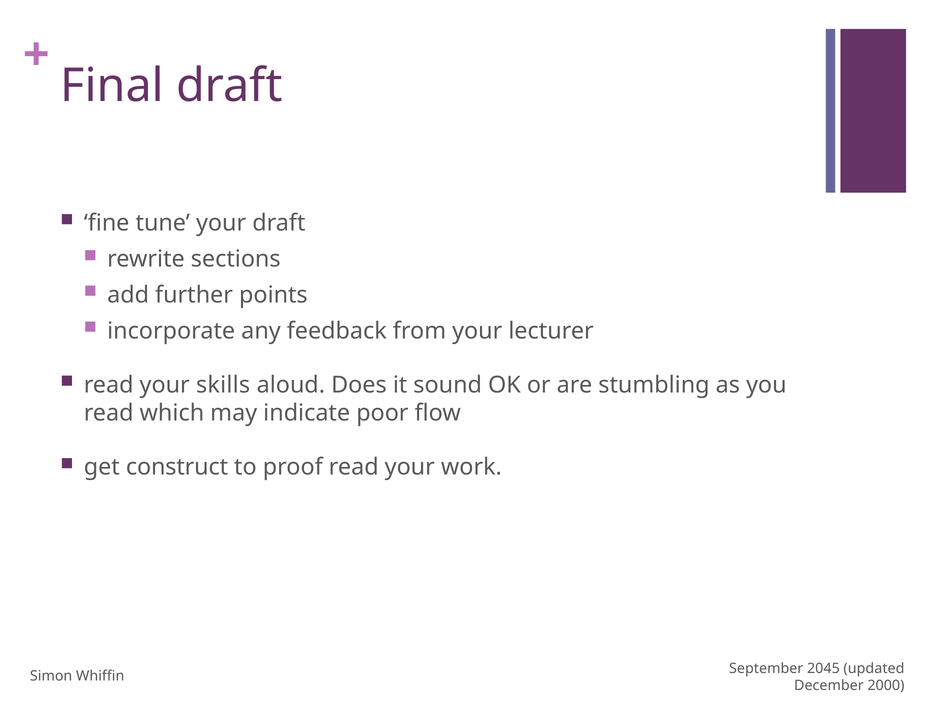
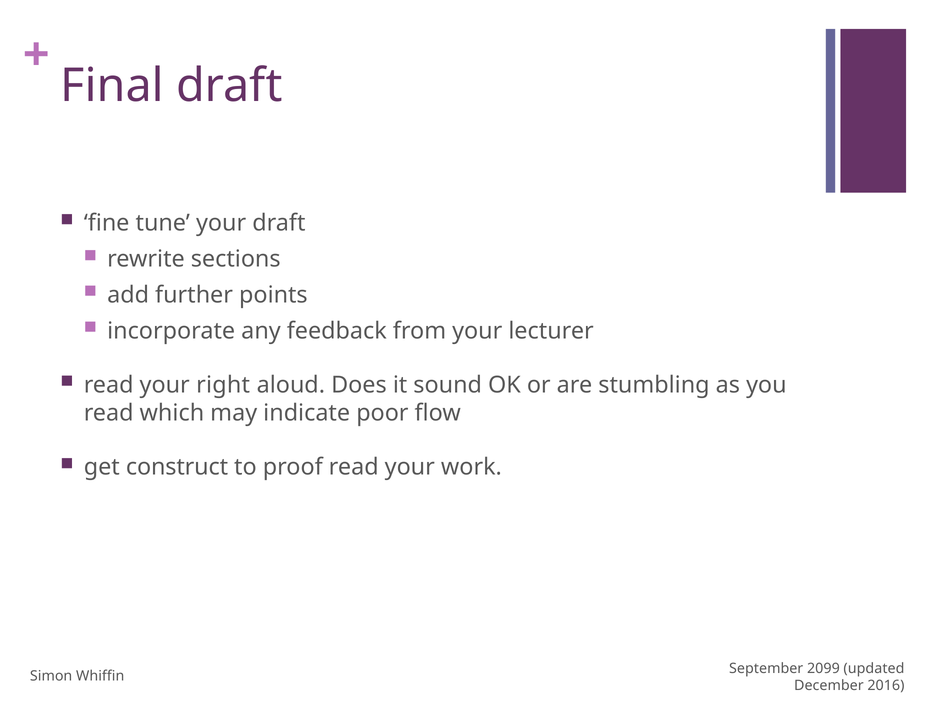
skills: skills -> right
2045: 2045 -> 2099
2000: 2000 -> 2016
